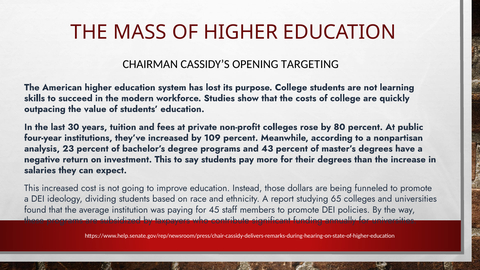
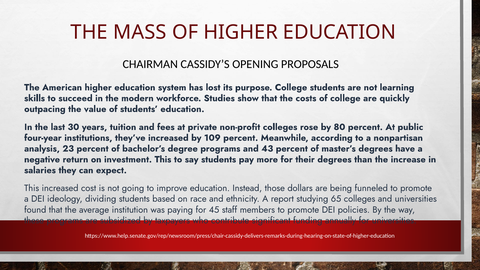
TARGETING: TARGETING -> PROPOSALS
